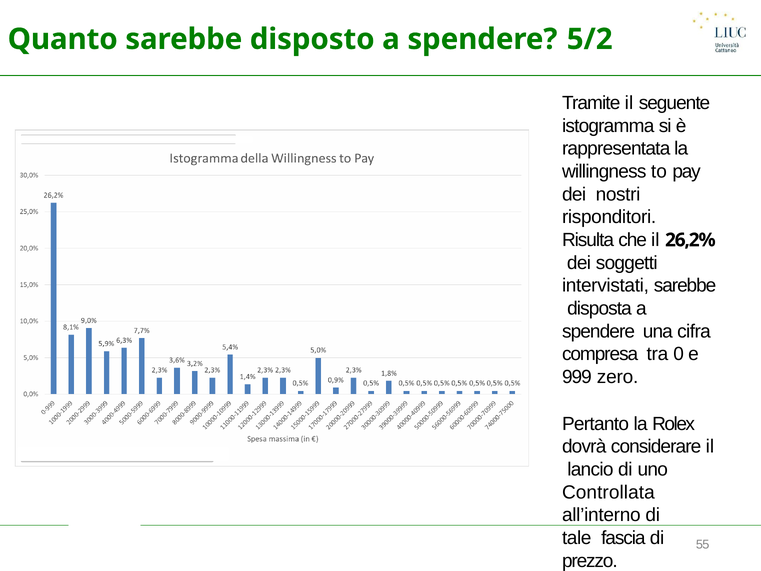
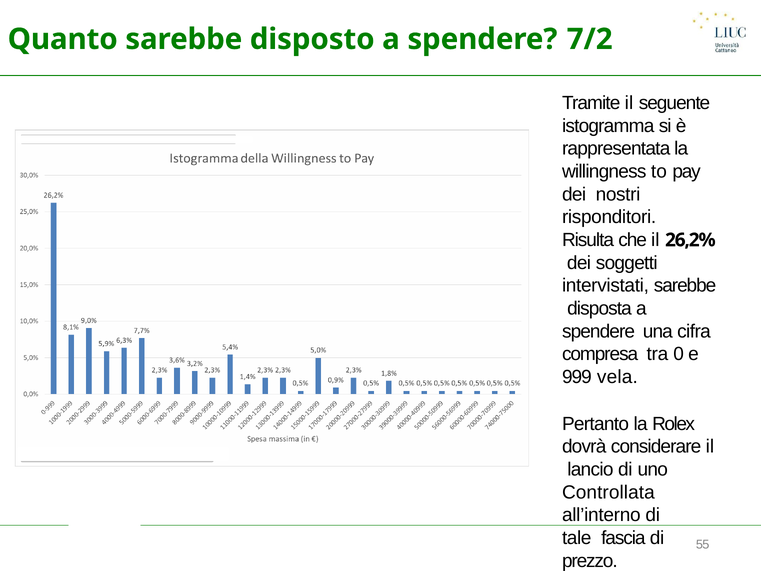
5/2: 5/2 -> 7/2
zero: zero -> vela
